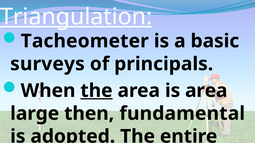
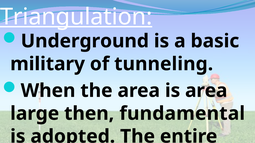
Tacheometer: Tacheometer -> Underground
surveys: surveys -> military
principals: principals -> tunneling
the at (96, 91) underline: present -> none
